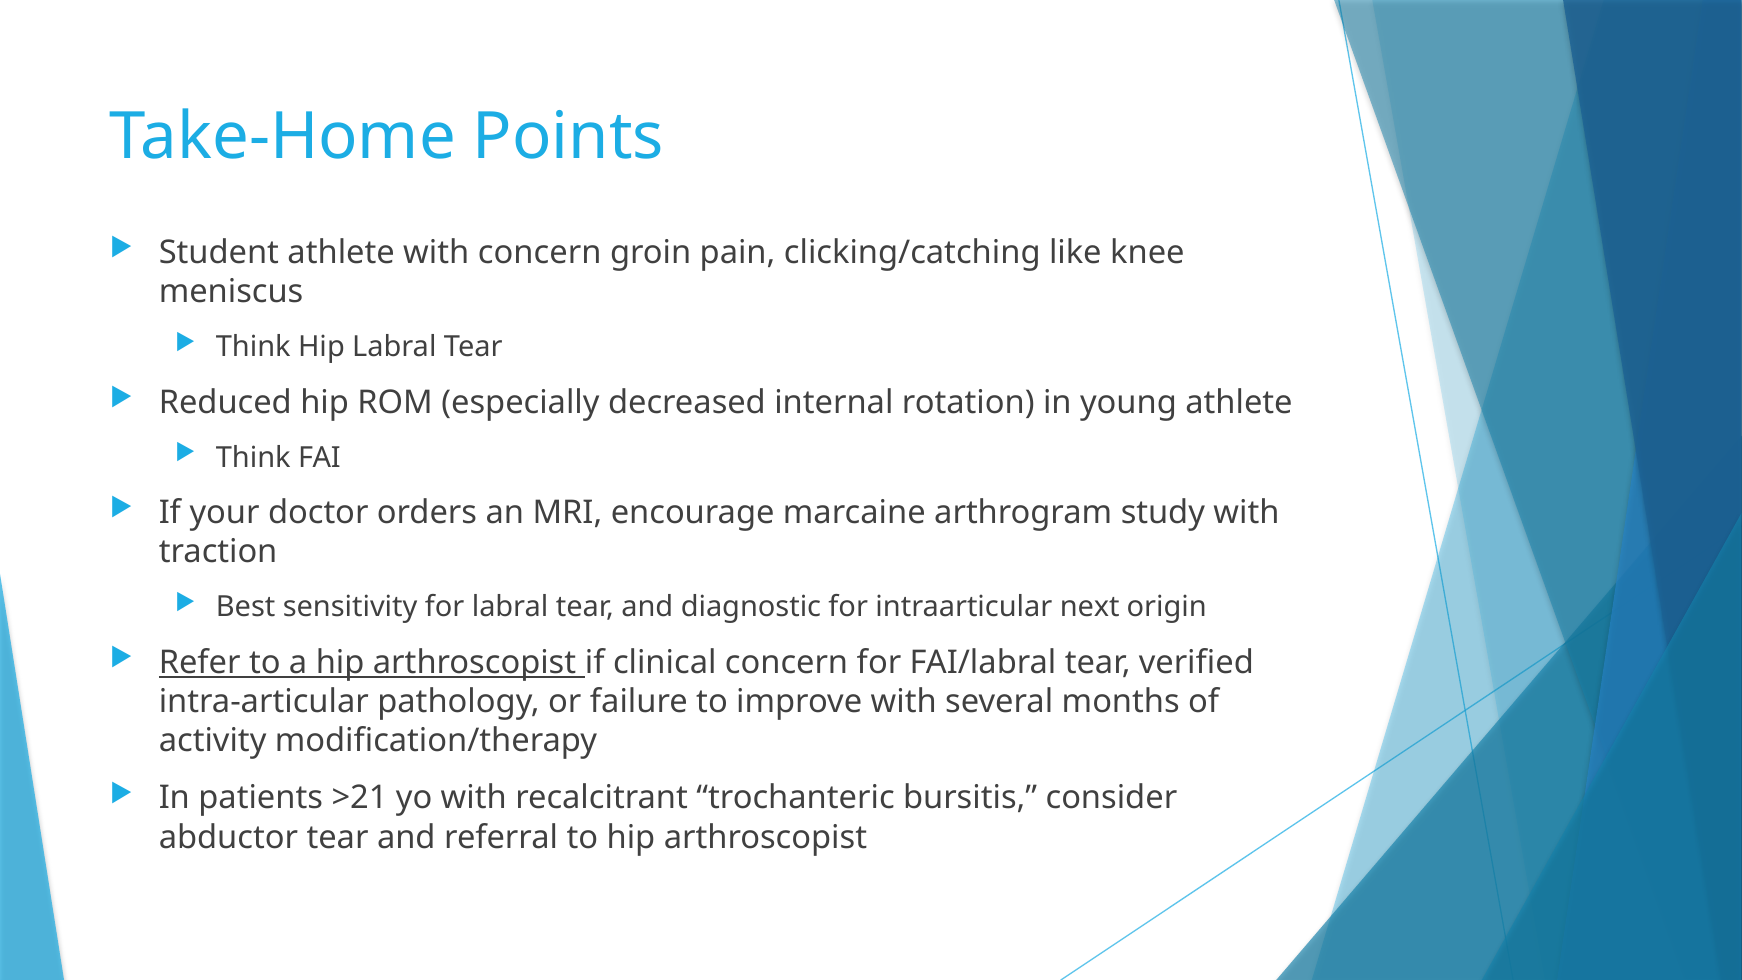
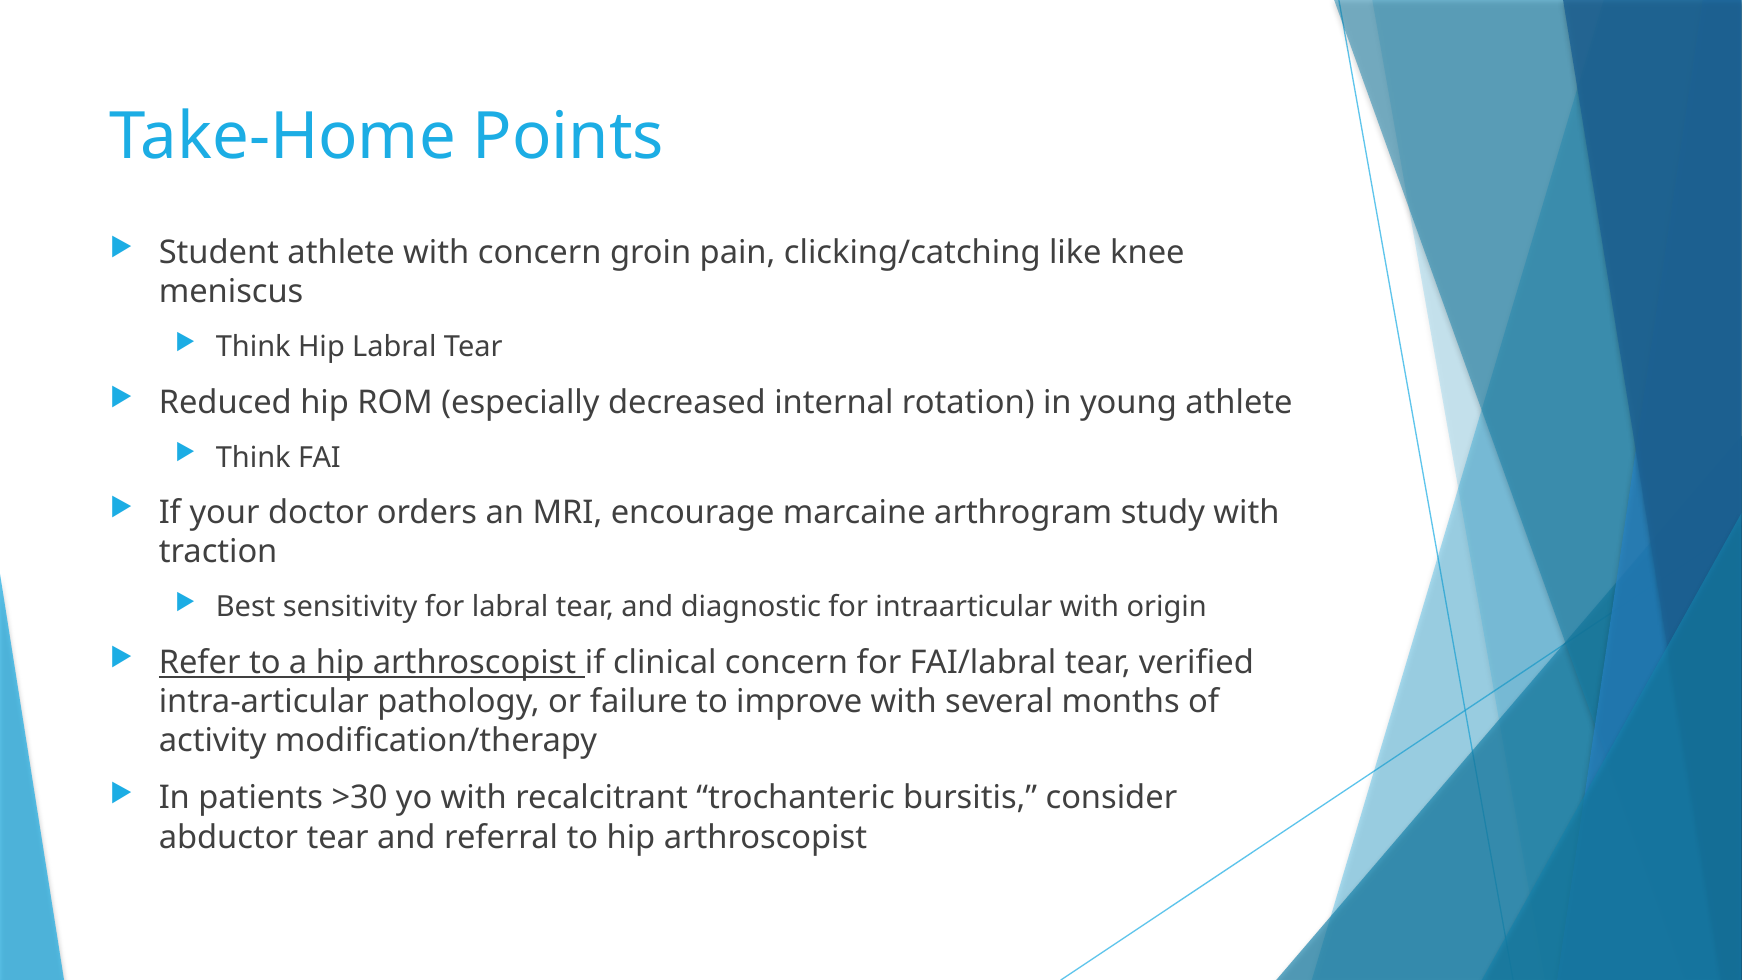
intraarticular next: next -> with
>21: >21 -> >30
